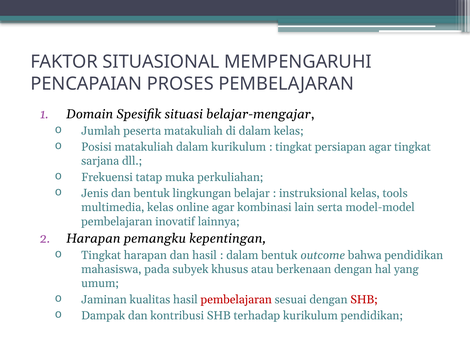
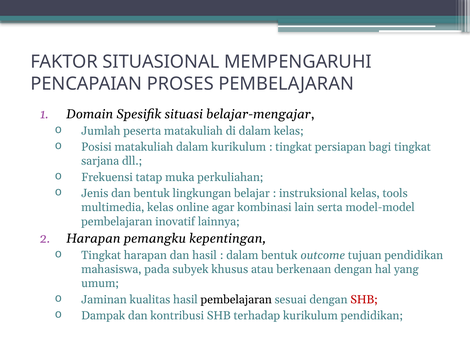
persiapan agar: agar -> bagi
bahwa: bahwa -> tujuan
pembelajaran at (236, 299) colour: red -> black
